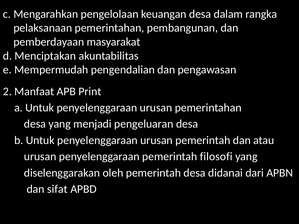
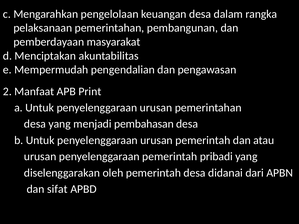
pengeluaran: pengeluaran -> pembahasan
filosofi: filosofi -> pribadi
